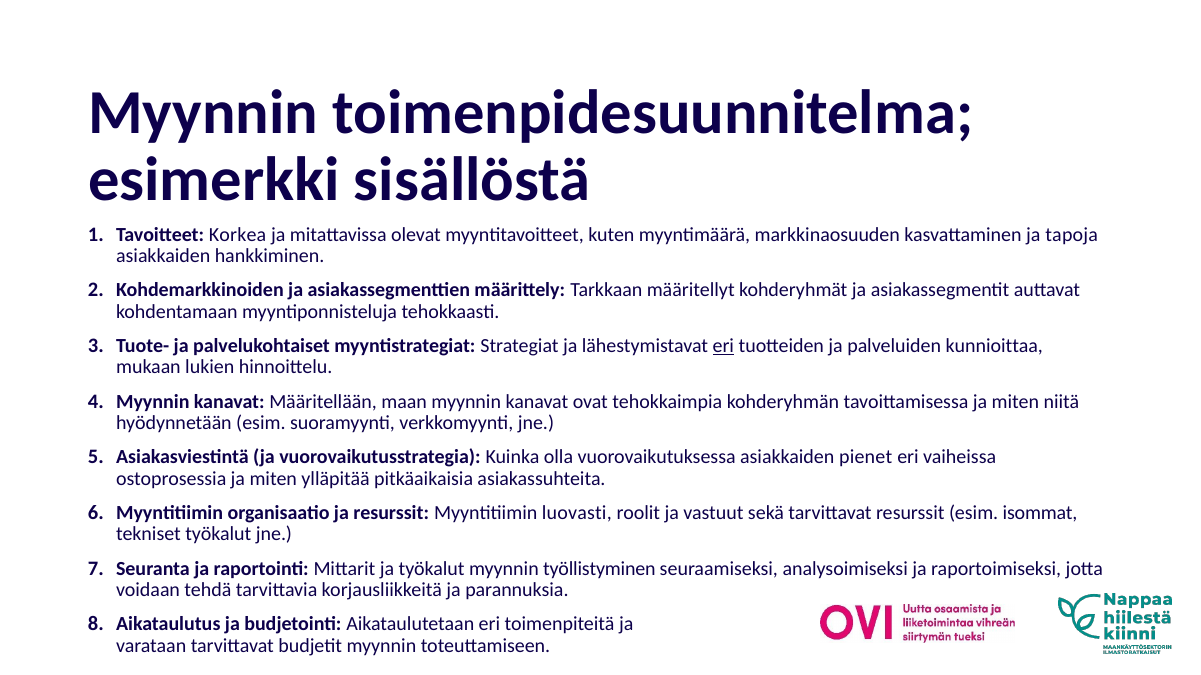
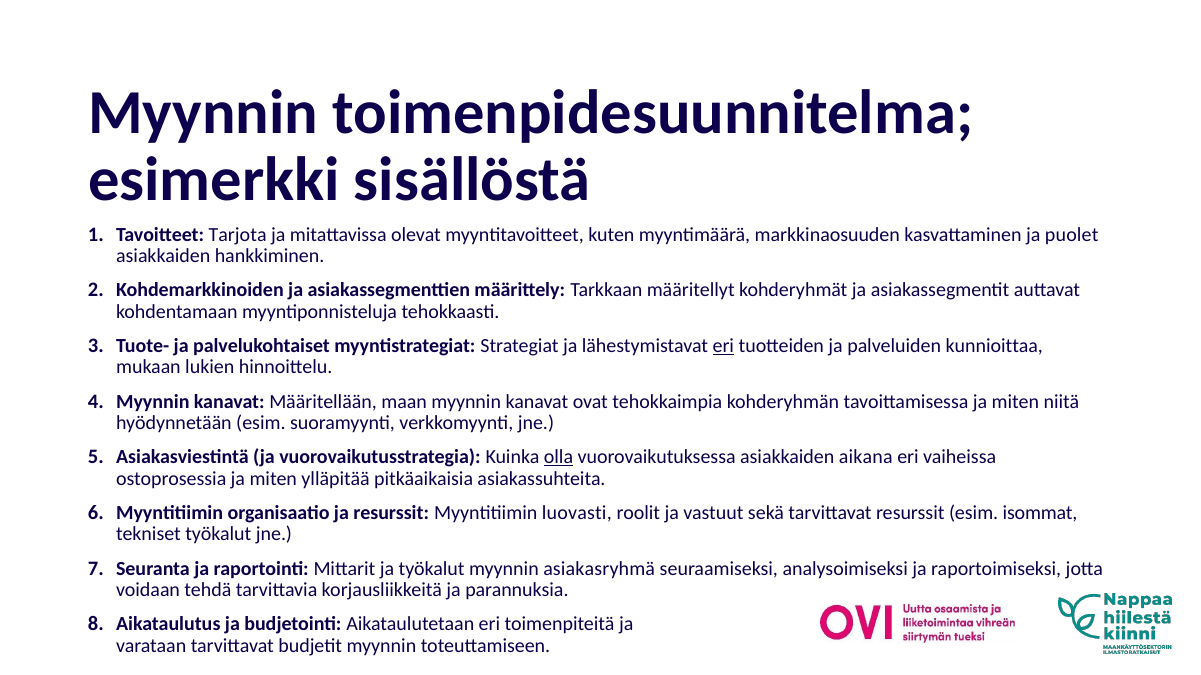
Korkea: Korkea -> Tarjota
tapoja: tapoja -> puolet
olla underline: none -> present
pienet: pienet -> aikana
työllistyminen: työllistyminen -> asiakasryhmä
